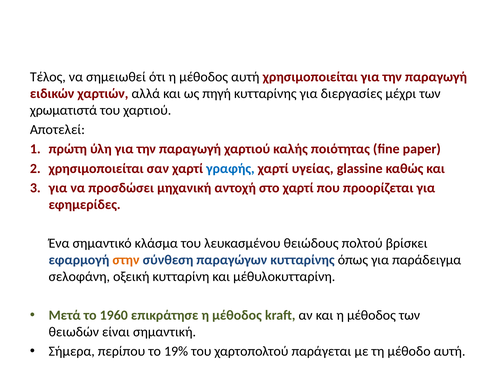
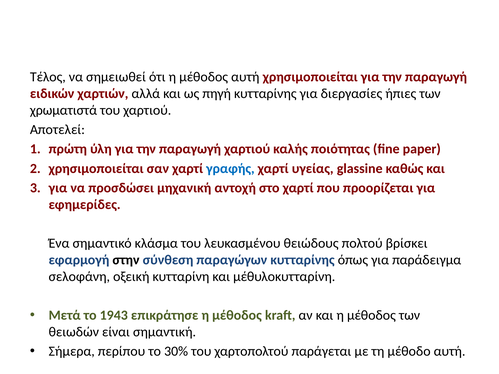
μέχρι: μέχρι -> ήπιες
στην colour: orange -> black
1960: 1960 -> 1943
19%: 19% -> 30%
